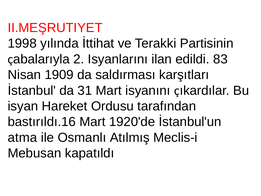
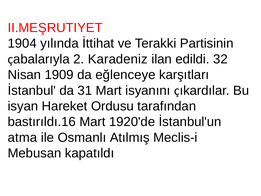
1998: 1998 -> 1904
Isyanlarını: Isyanlarını -> Karadeniz
83: 83 -> 32
saldırması: saldırması -> eğlenceye
